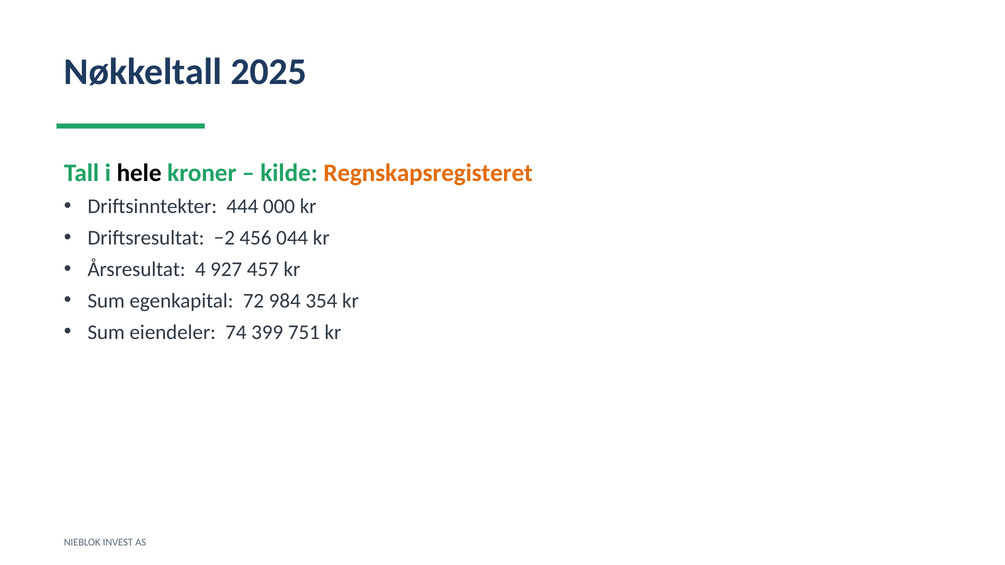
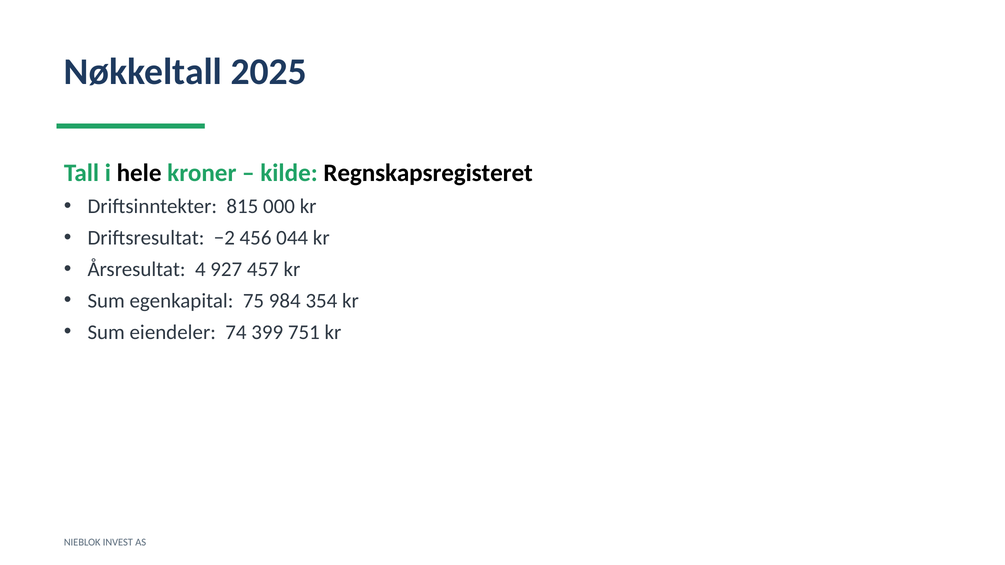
Regnskapsregisteret colour: orange -> black
444: 444 -> 815
72: 72 -> 75
